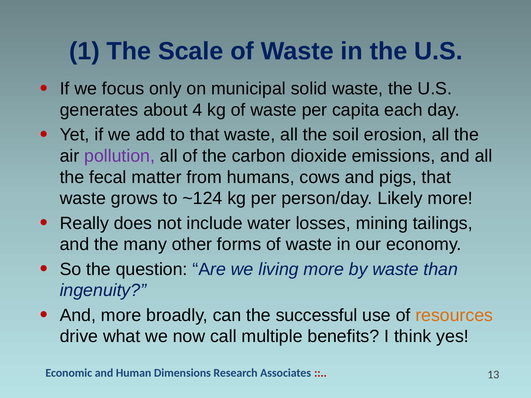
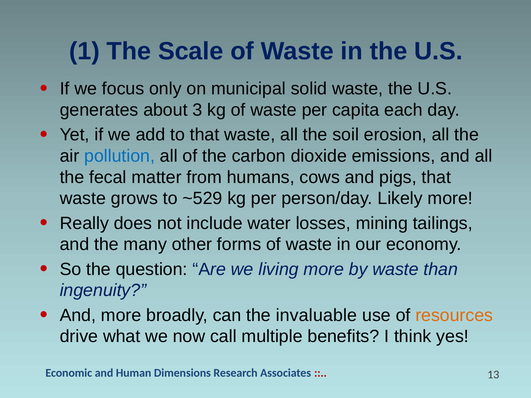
4: 4 -> 3
pollution colour: purple -> blue
~124: ~124 -> ~529
successful: successful -> invaluable
